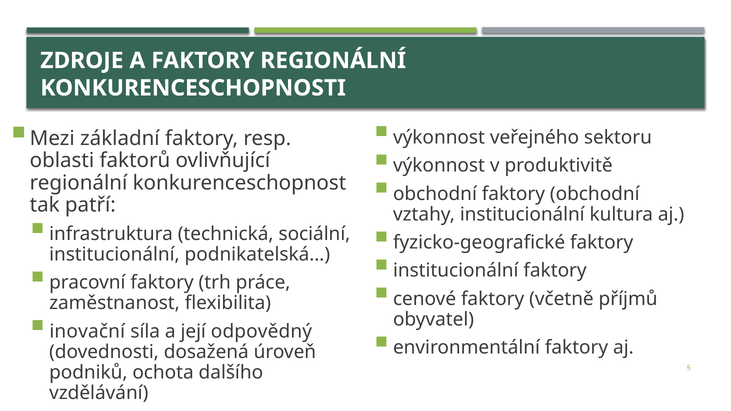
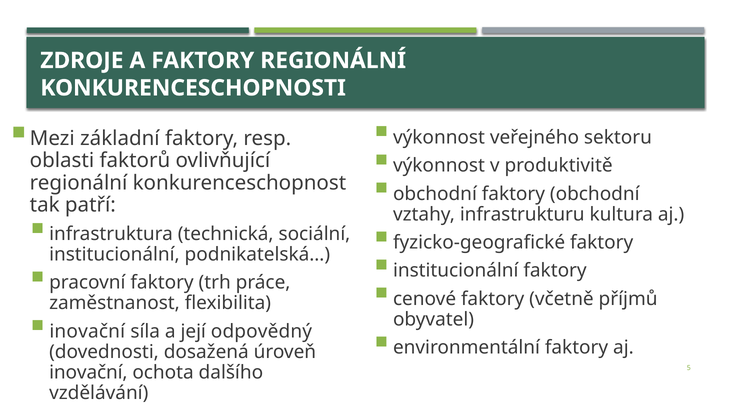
vztahy institucionální: institucionální -> infrastrukturu
podniků at (88, 373): podniků -> inovační
